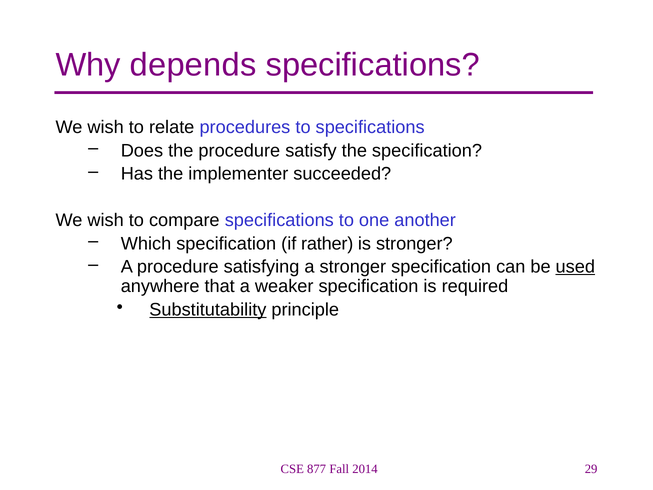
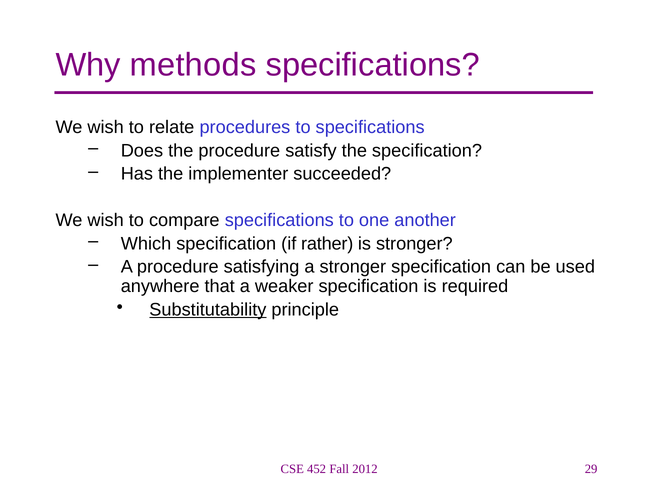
depends: depends -> methods
used underline: present -> none
877: 877 -> 452
2014: 2014 -> 2012
